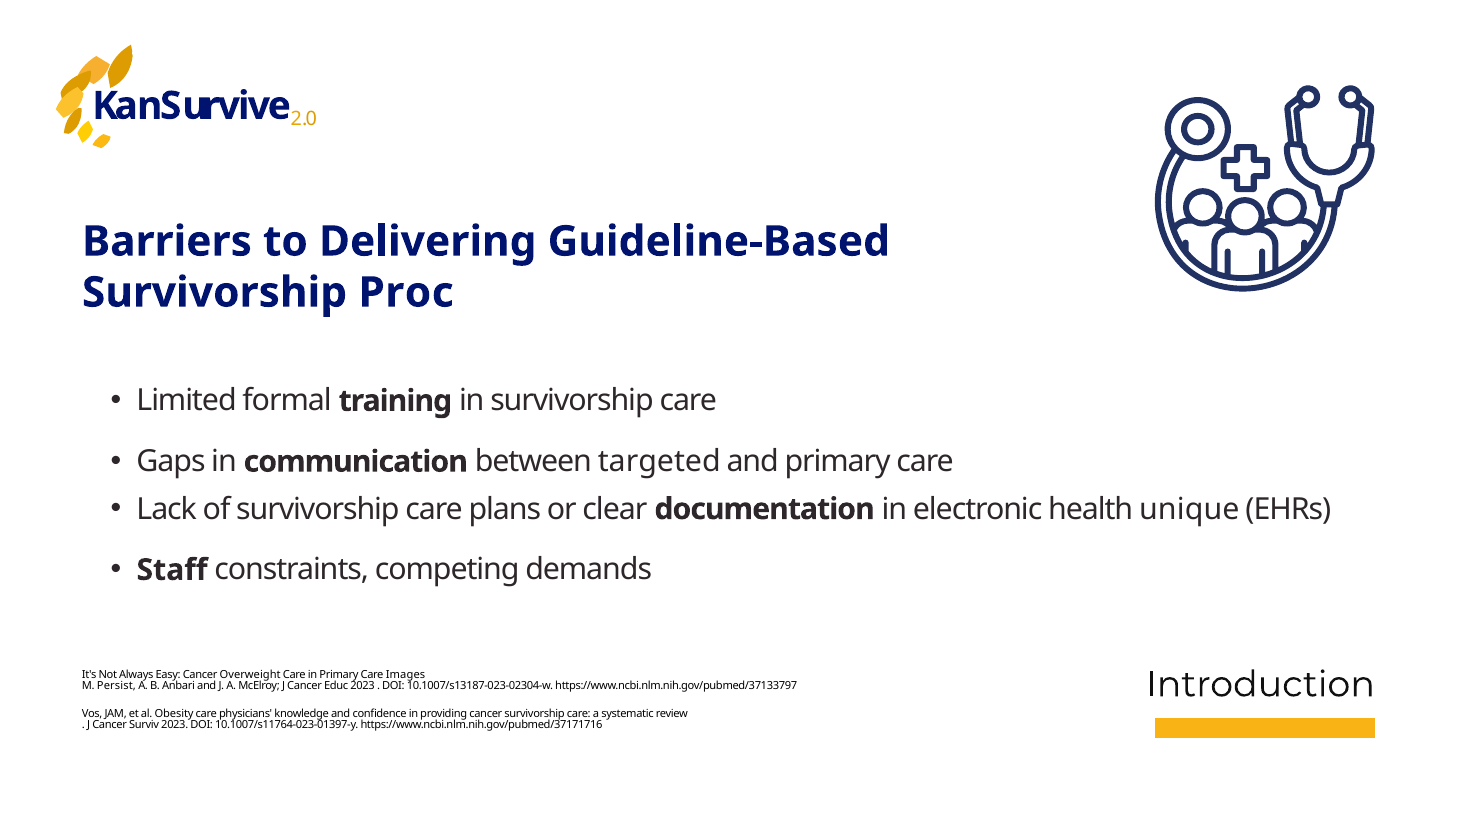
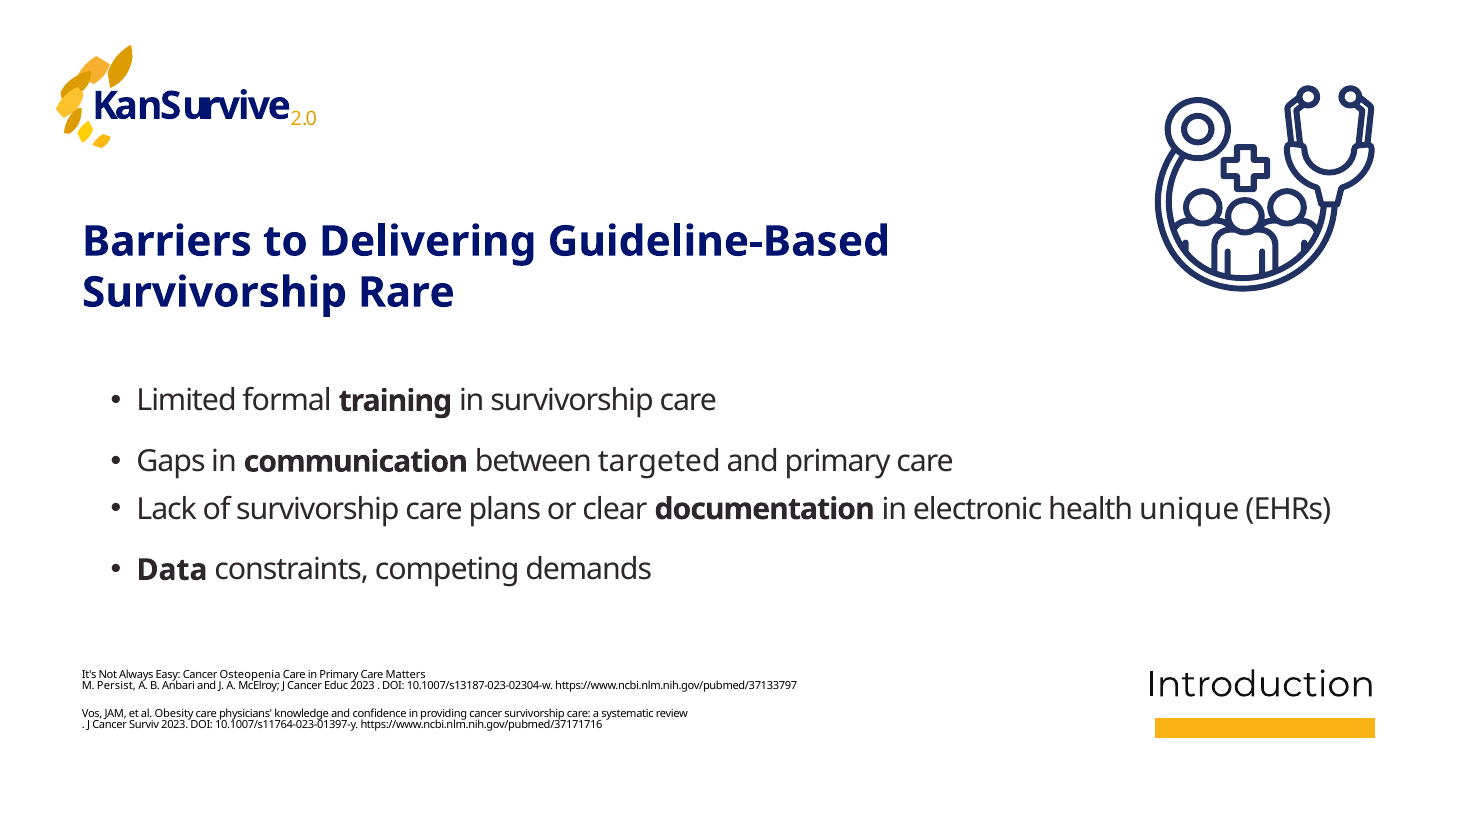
Proc: Proc -> Rare
Staff: Staff -> Data
Overweight: Overweight -> Osteopenia
Images: Images -> Matters
